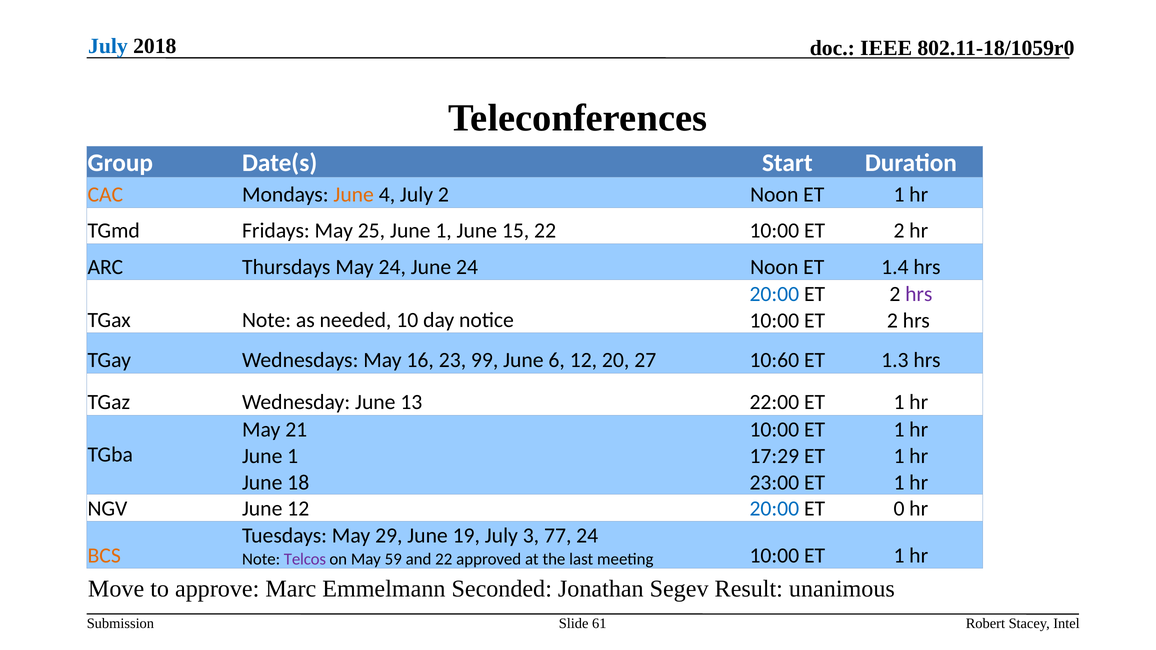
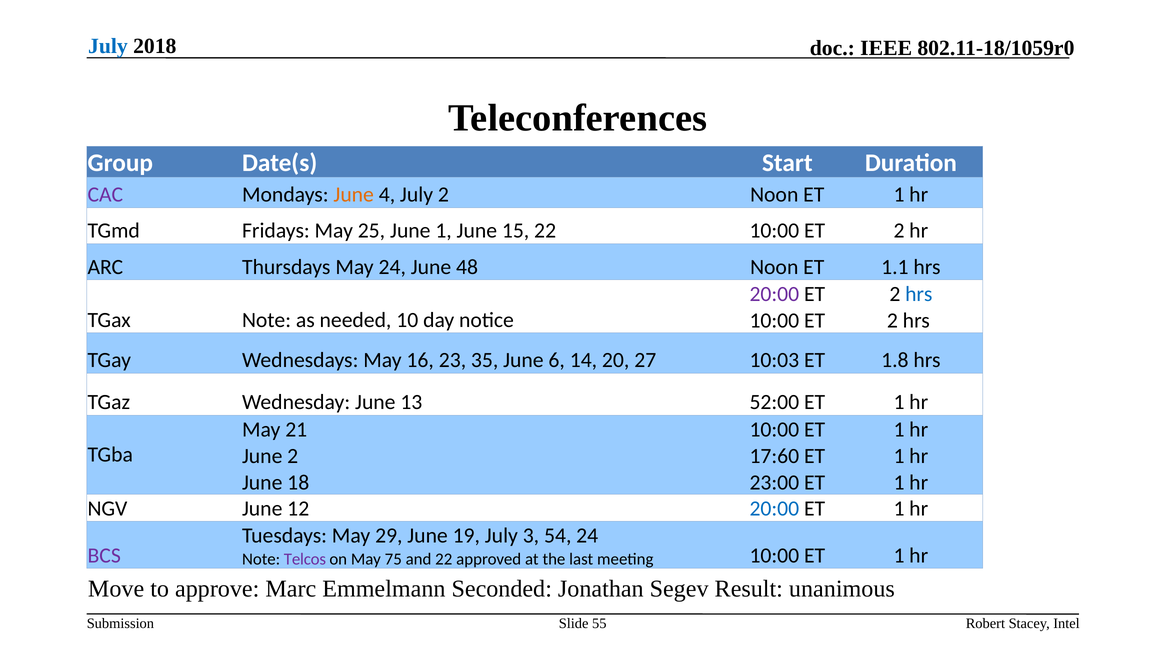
CAC colour: orange -> purple
June 24: 24 -> 48
1.4: 1.4 -> 1.1
20:00 at (774, 294) colour: blue -> purple
hrs at (919, 294) colour: purple -> blue
99: 99 -> 35
6 12: 12 -> 14
10:60: 10:60 -> 10:03
1.3: 1.3 -> 1.8
22:00: 22:00 -> 52:00
1 at (293, 456): 1 -> 2
17:29: 17:29 -> 17:60
0 at (899, 509): 0 -> 1
77: 77 -> 54
BCS colour: orange -> purple
59: 59 -> 75
61: 61 -> 55
